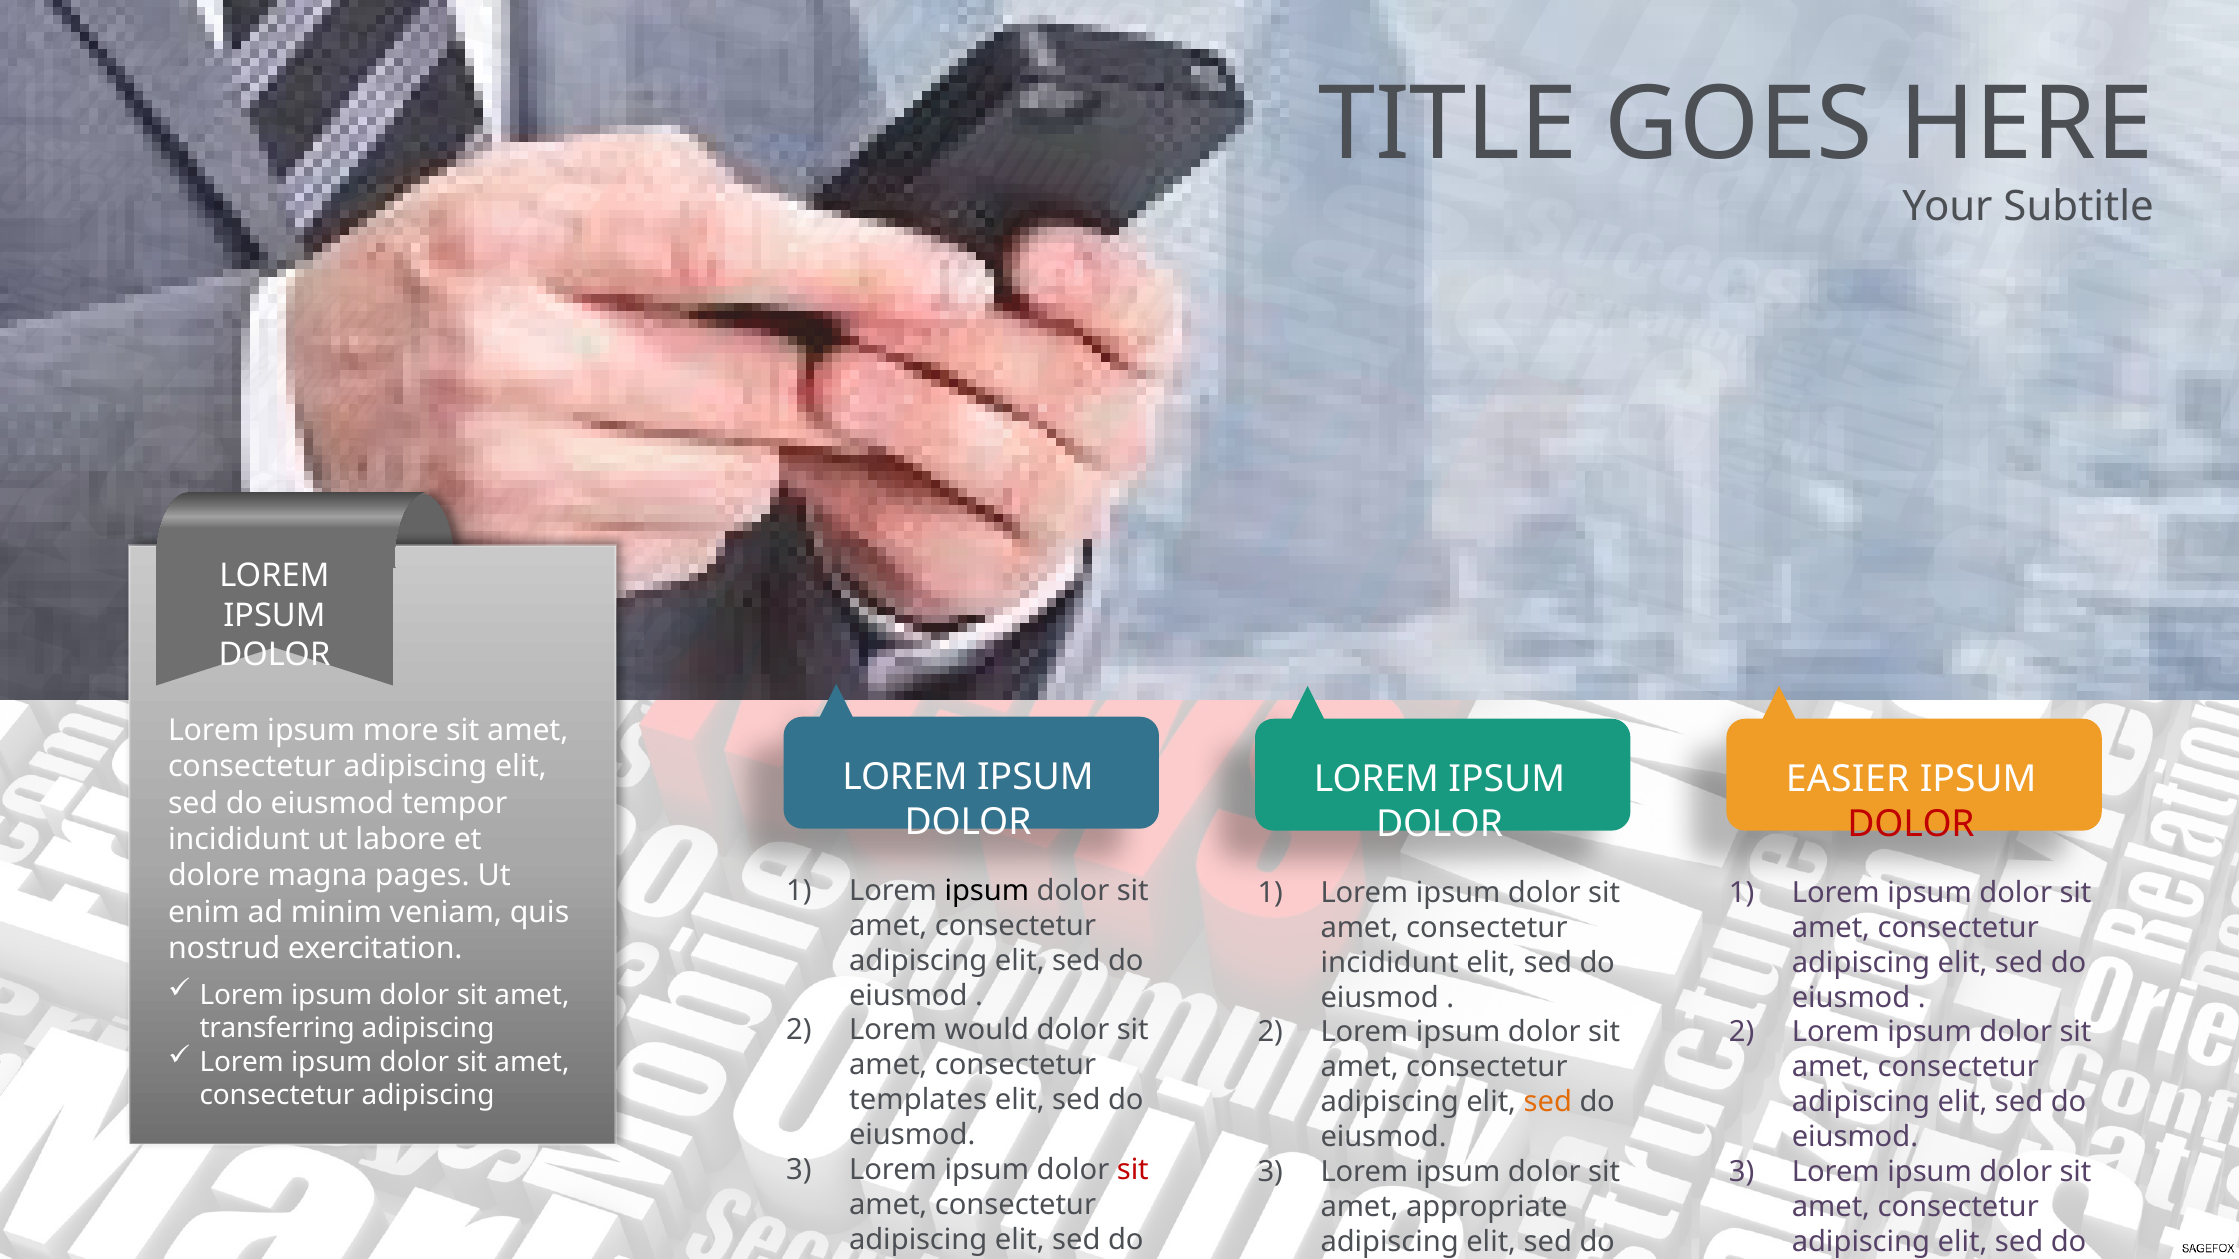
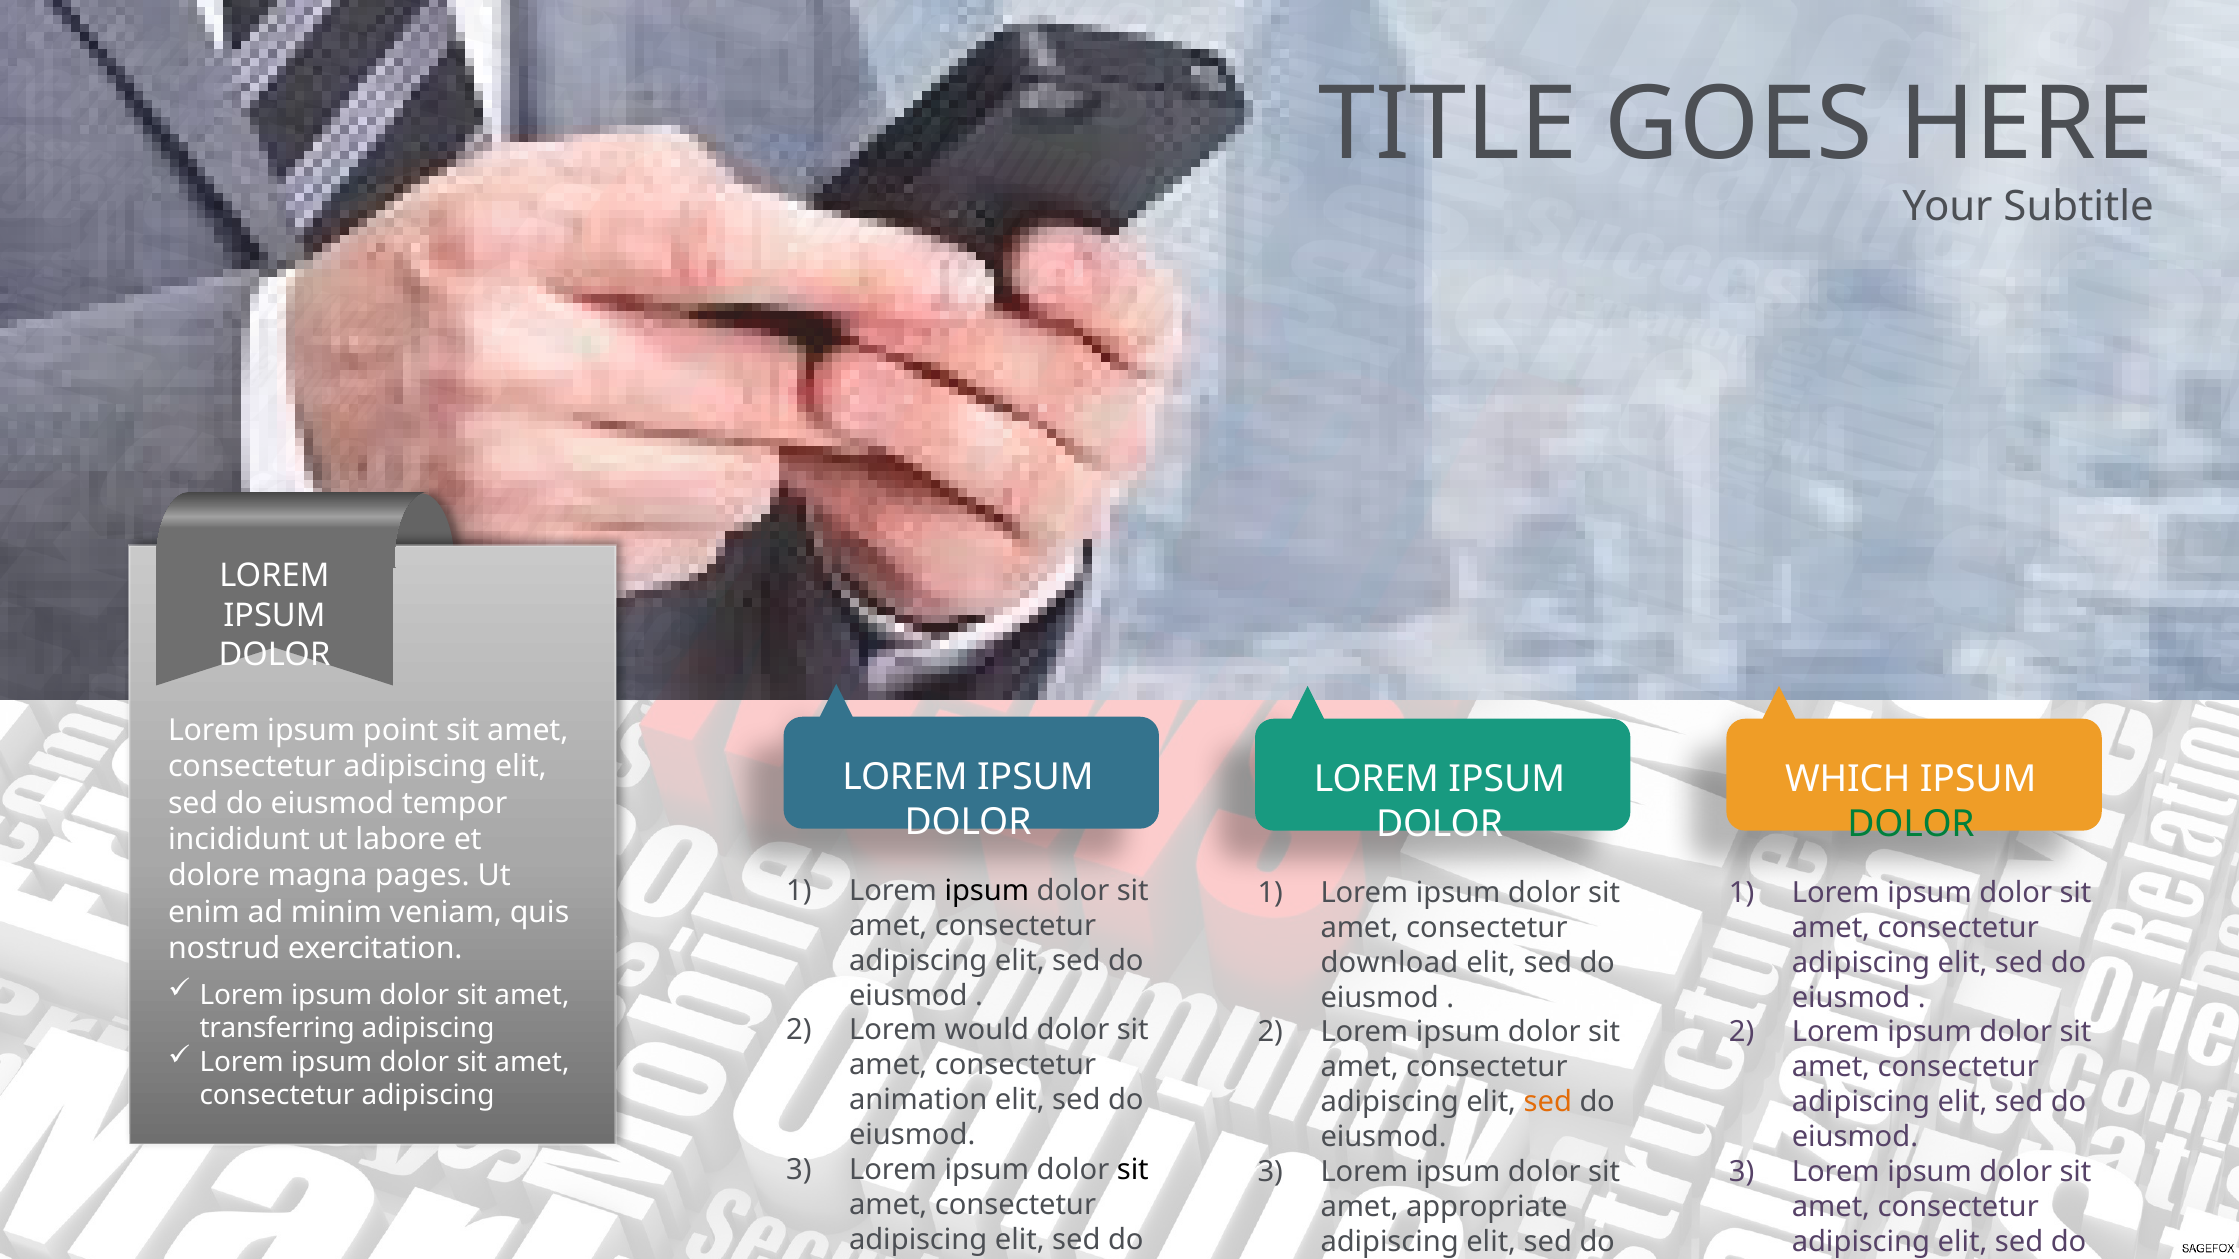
more: more -> point
EASIER: EASIER -> WHICH
DOLOR at (1911, 825) colour: red -> green
incididunt at (1390, 963): incididunt -> download
templates: templates -> animation
sit at (1133, 1171) colour: red -> black
